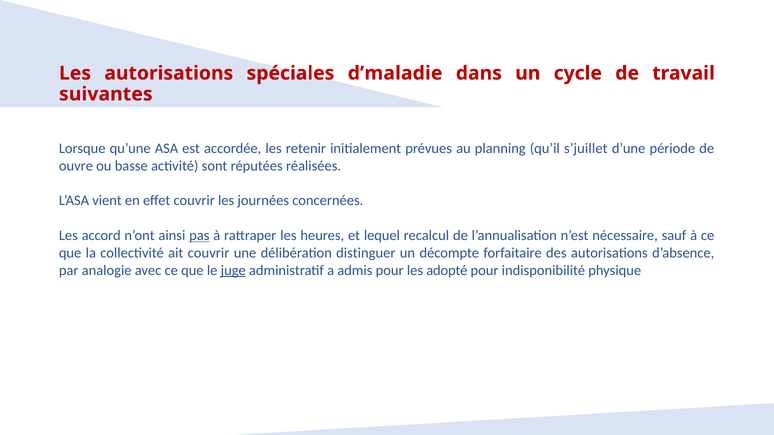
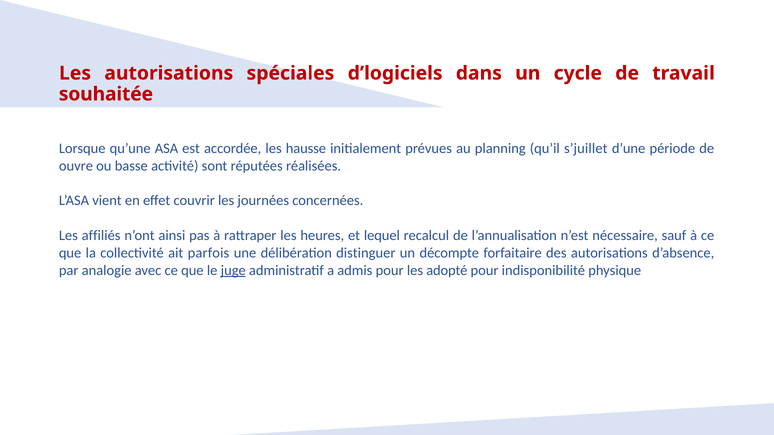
d’maladie: d’maladie -> d’logiciels
suivantes: suivantes -> souhaitée
retenir: retenir -> hausse
accord: accord -> affiliés
pas underline: present -> none
ait couvrir: couvrir -> parfois
